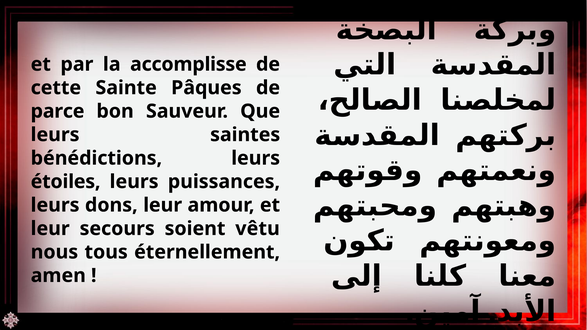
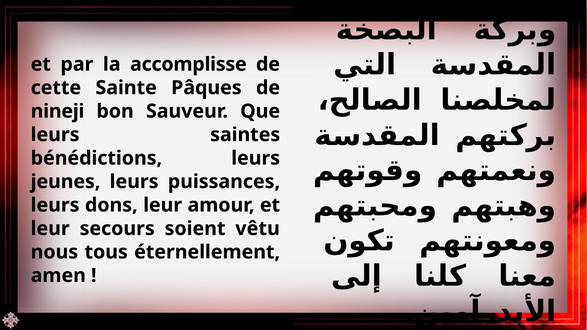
parce: parce -> nineji
étoiles: étoiles -> jeunes
